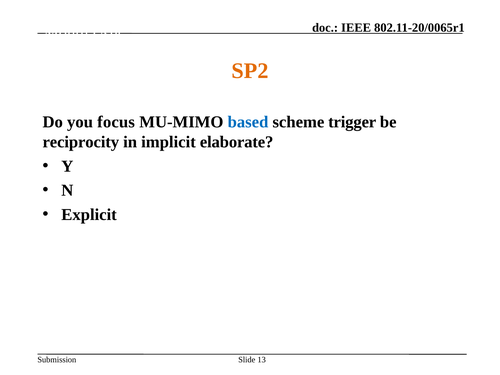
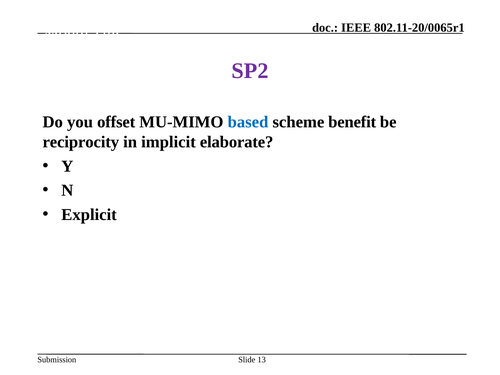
User: User -> This
SP2 colour: orange -> purple
focus: focus -> offset
trigger: trigger -> benefit
